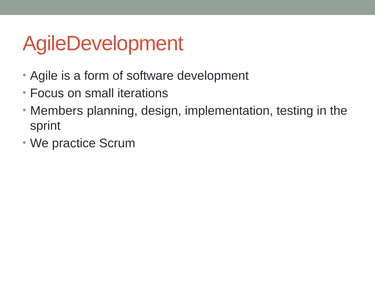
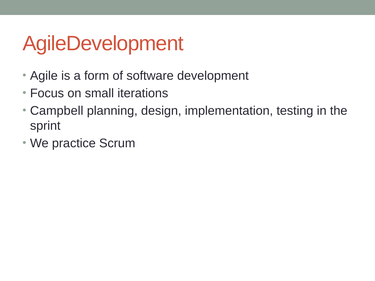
Members: Members -> Campbell
